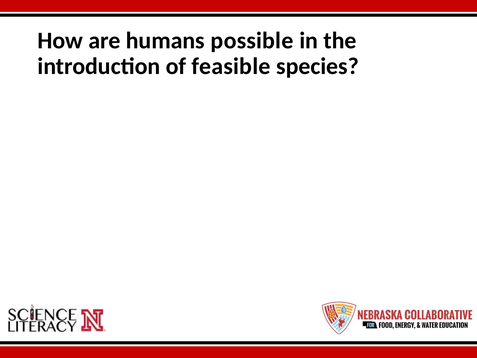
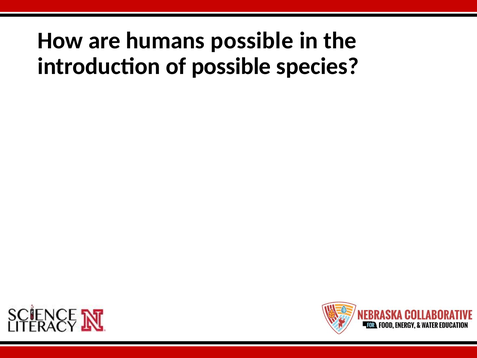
of feasible: feasible -> possible
